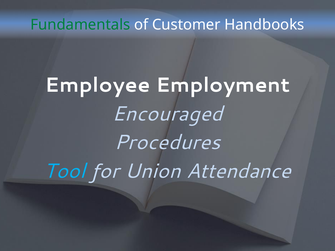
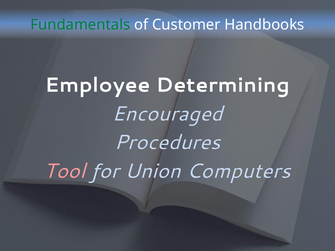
Employment: Employment -> Determining
Tool colour: light blue -> pink
Attendance: Attendance -> Computers
